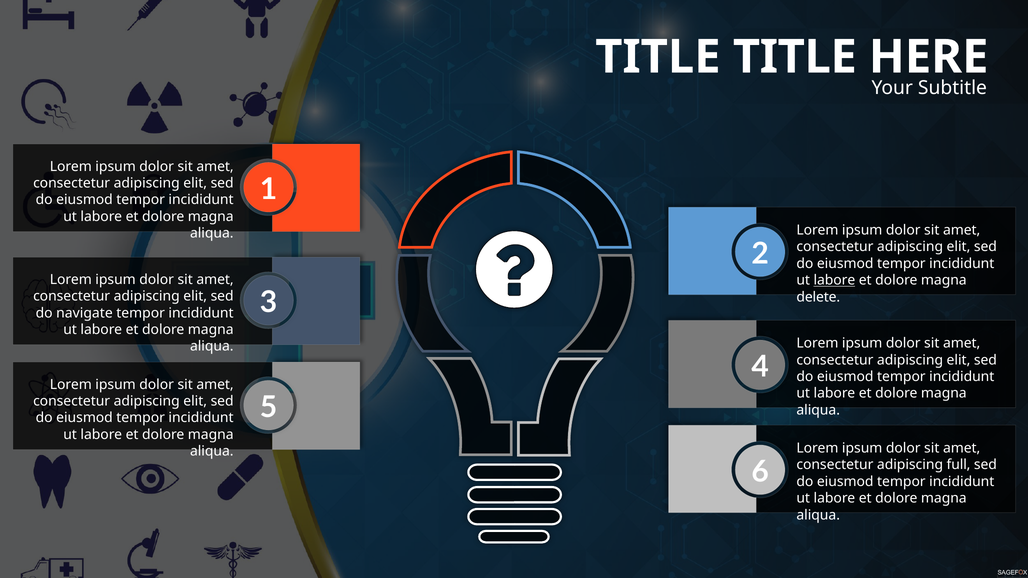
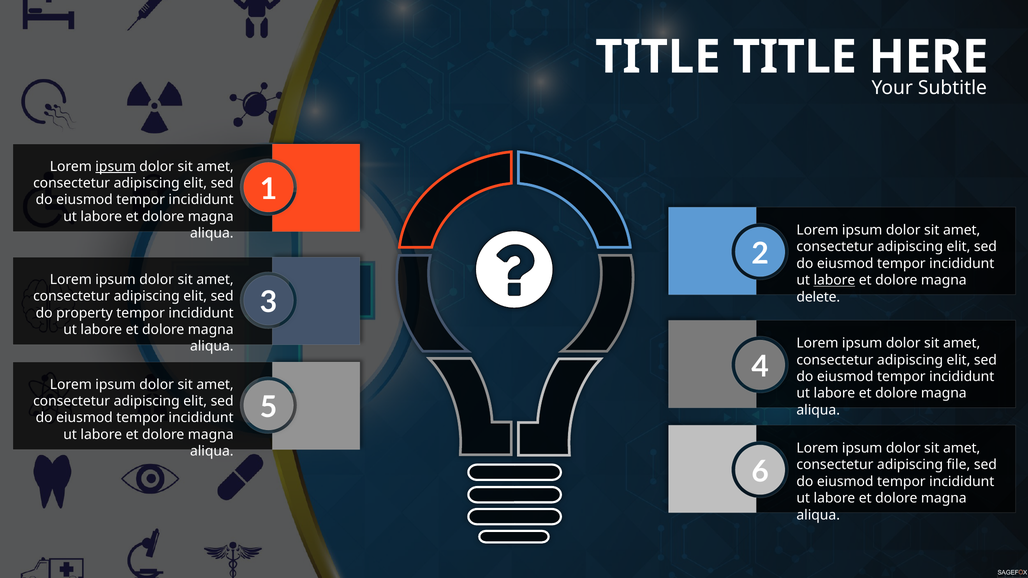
ipsum at (116, 167) underline: none -> present
navigate: navigate -> property
full: full -> file
